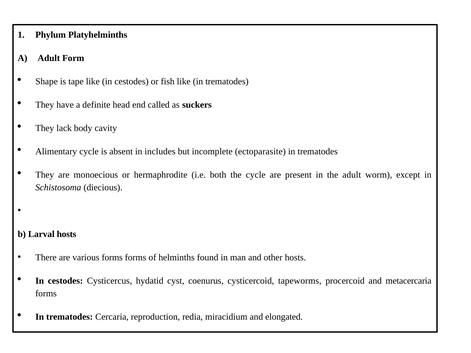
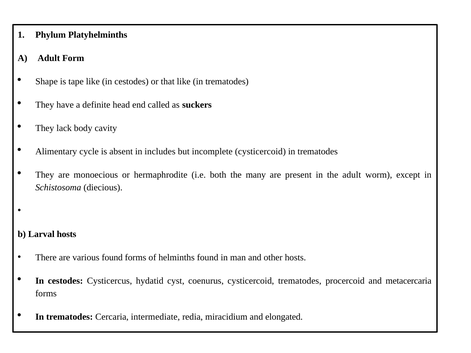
fish: fish -> that
incomplete ectoparasite: ectoparasite -> cysticercoid
the cycle: cycle -> many
various forms: forms -> found
cysticercoid tapeworms: tapeworms -> trematodes
reproduction: reproduction -> intermediate
